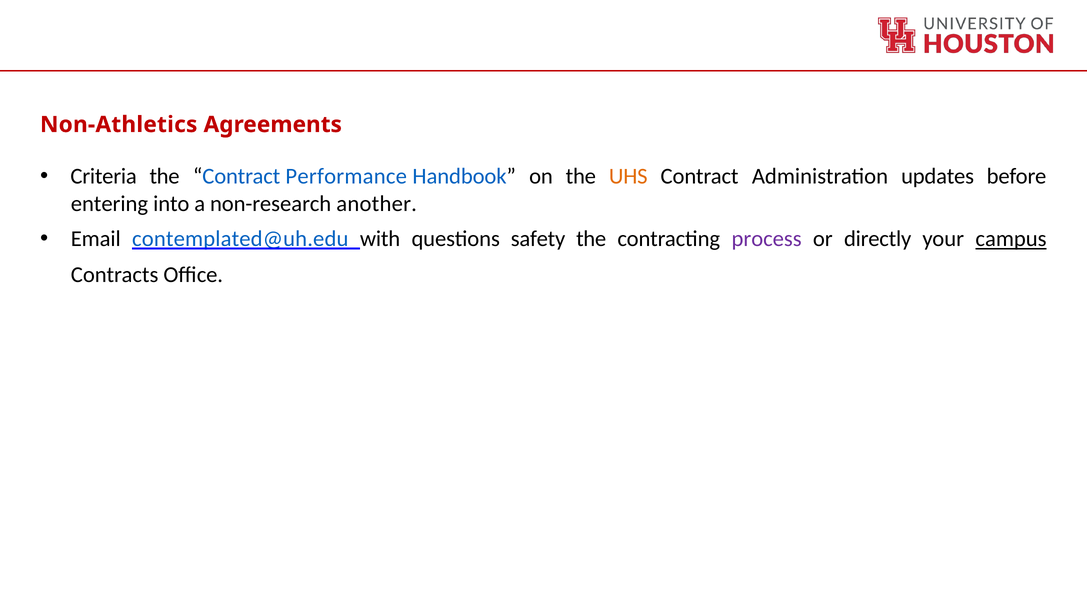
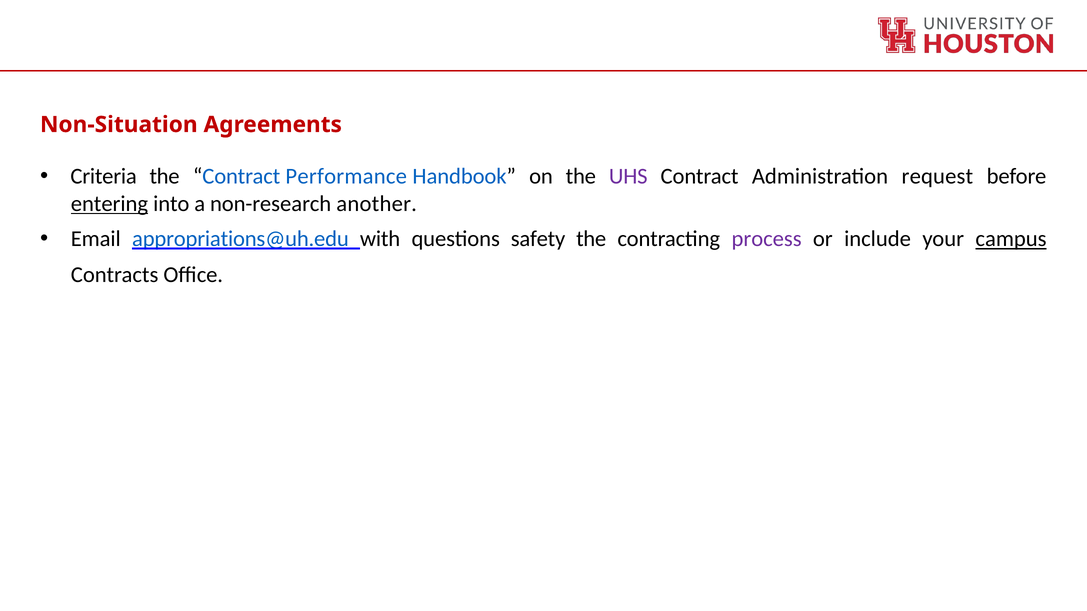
Non-Athletics: Non-Athletics -> Non-Situation
UHS colour: orange -> purple
updates: updates -> request
entering underline: none -> present
contemplated@uh.edu: contemplated@uh.edu -> appropriations@uh.edu
directly: directly -> include
